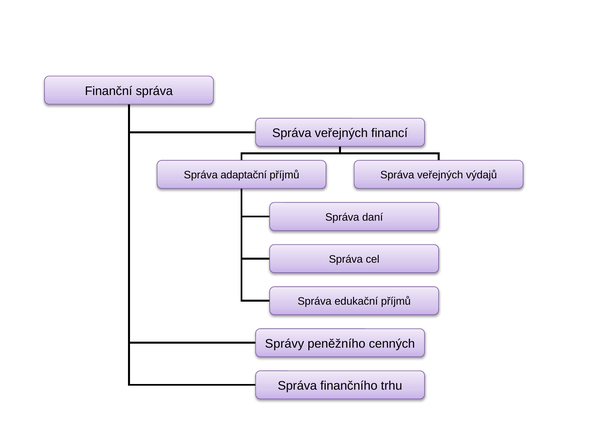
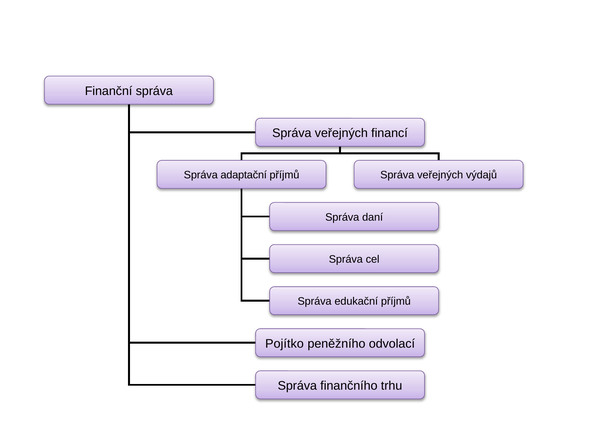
Správy: Správy -> Pojítko
cenných: cenných -> odvolací
